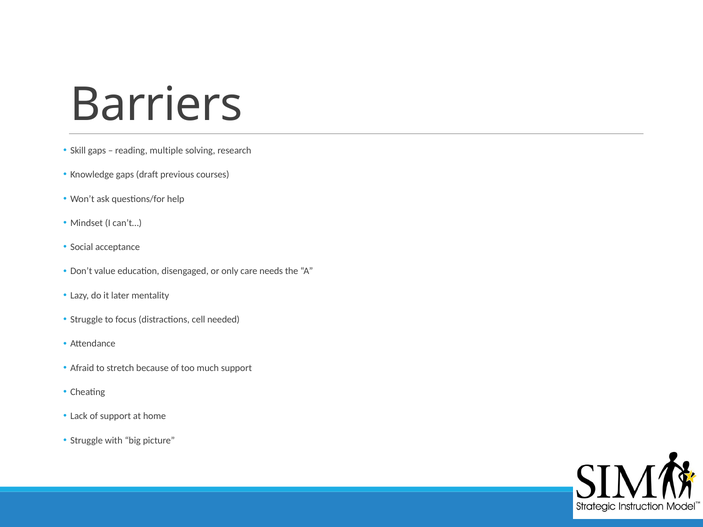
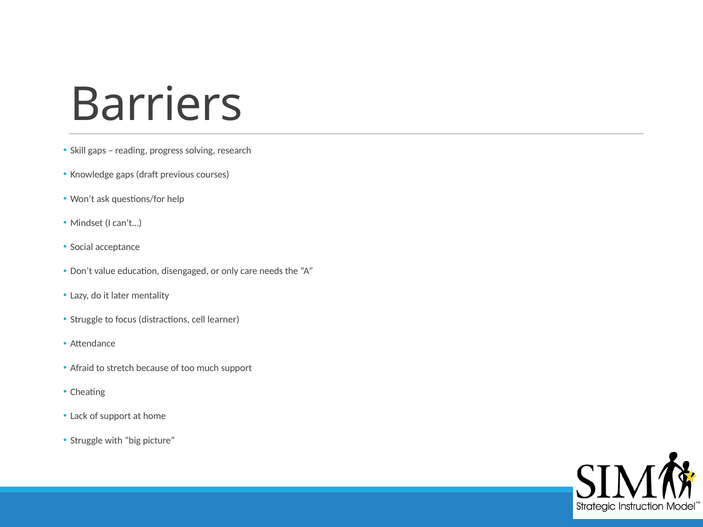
multiple: multiple -> progress
needed: needed -> learner
